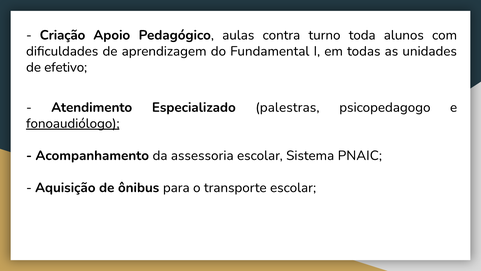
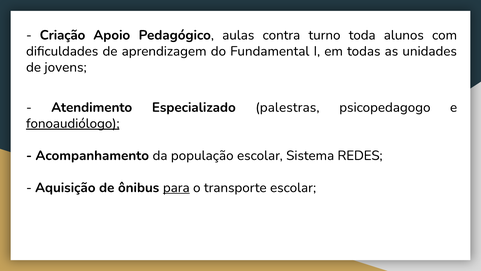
efetivo: efetivo -> jovens
assessoria: assessoria -> população
PNAIC: PNAIC -> REDES
para underline: none -> present
